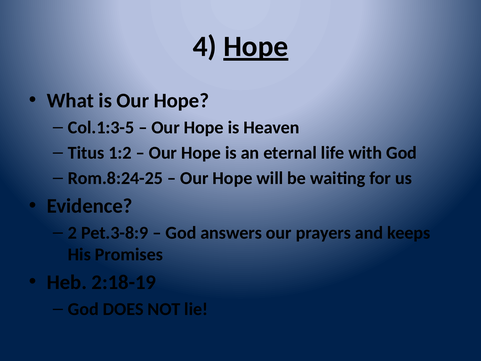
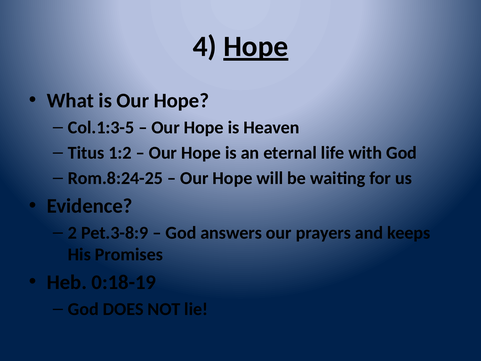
2:18-19: 2:18-19 -> 0:18-19
